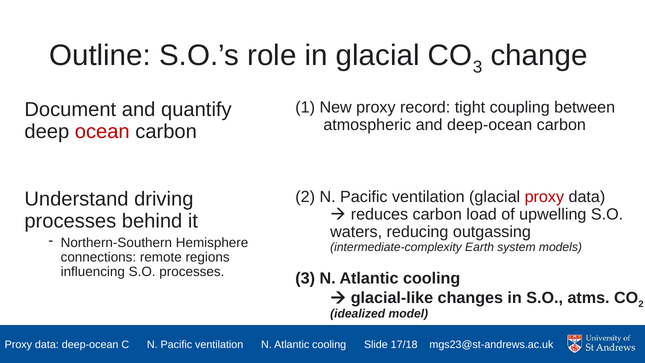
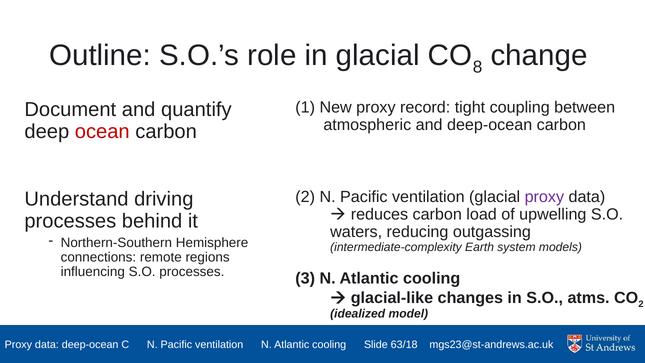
3 at (478, 67): 3 -> 8
proxy at (544, 197) colour: red -> purple
17/18: 17/18 -> 63/18
